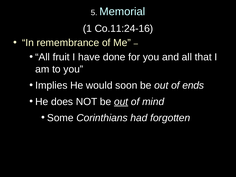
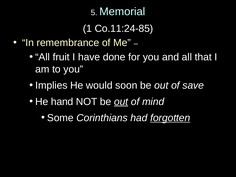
Co.11:24-16: Co.11:24-16 -> Co.11:24-85
ends: ends -> save
does: does -> hand
forgotten underline: none -> present
